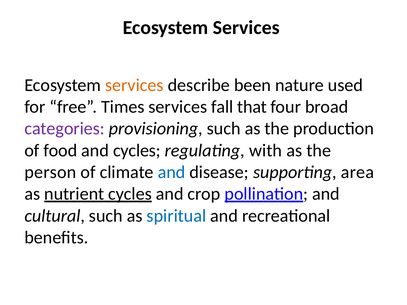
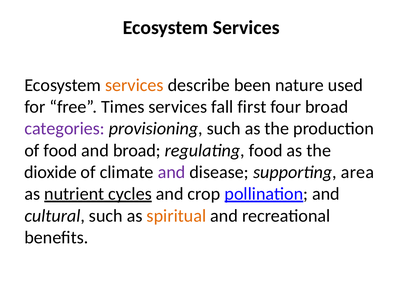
that: that -> first
and cycles: cycles -> broad
regulating with: with -> food
person: person -> dioxide
and at (172, 172) colour: blue -> purple
spiritual colour: blue -> orange
